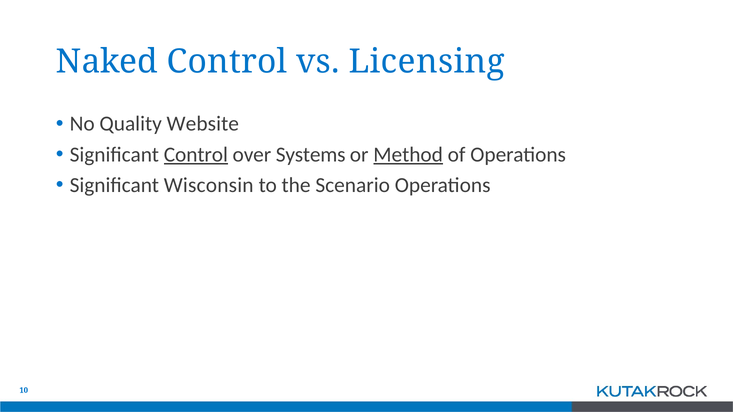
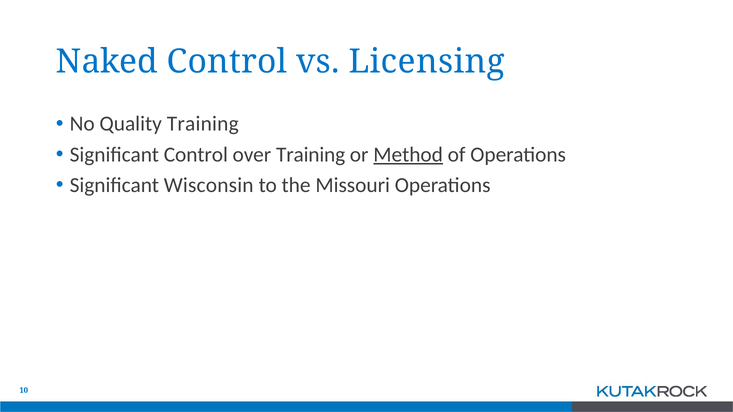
Quality Website: Website -> Training
Control at (196, 155) underline: present -> none
over Systems: Systems -> Training
Scenario: Scenario -> Missouri
